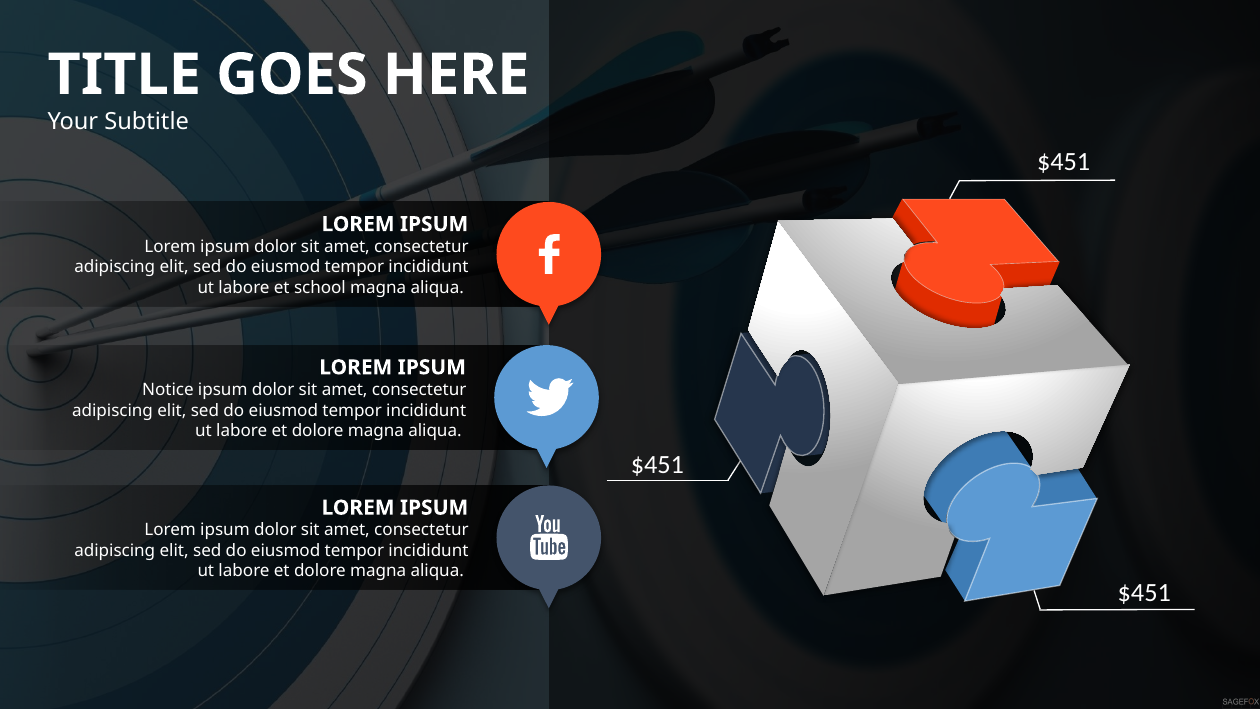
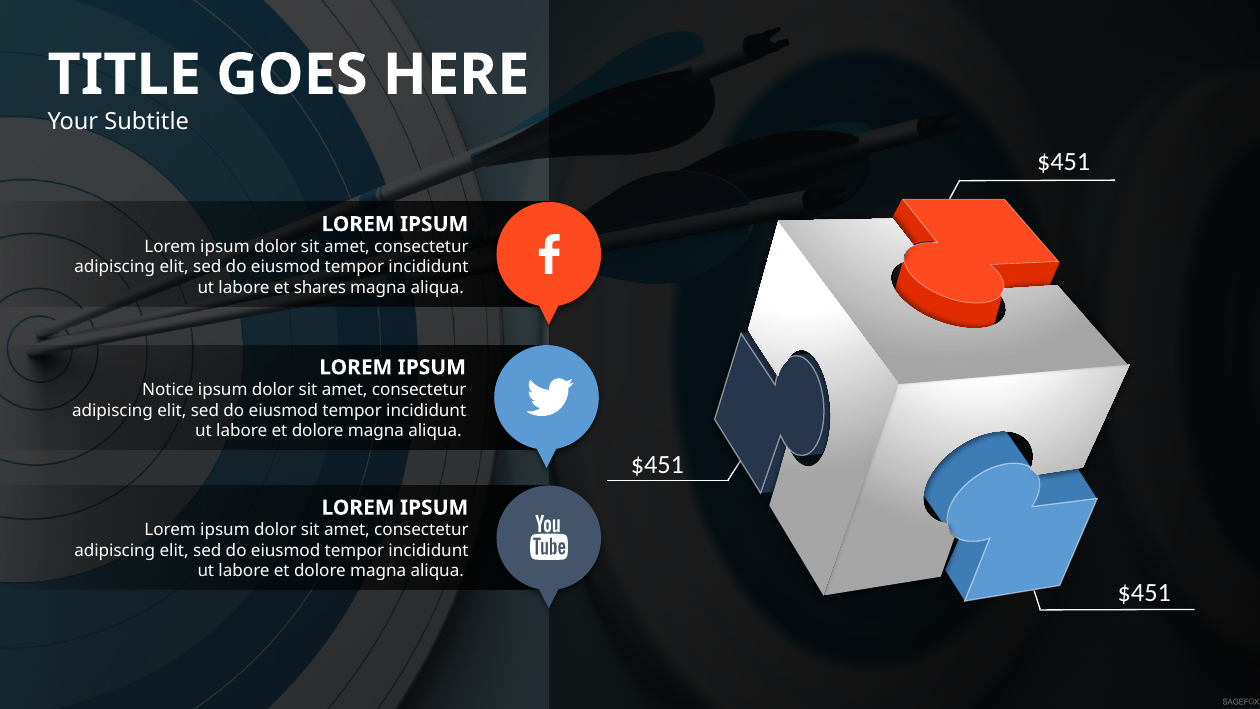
school: school -> shares
